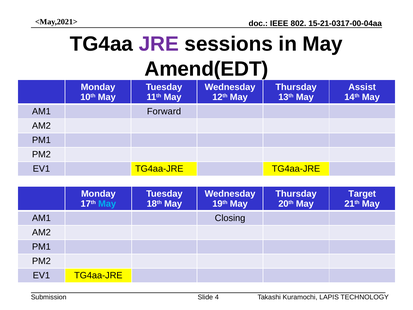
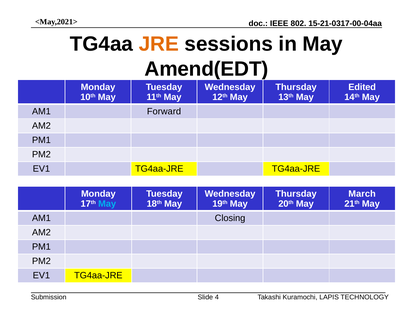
JRE colour: purple -> orange
Assist: Assist -> Edited
Target: Target -> March
